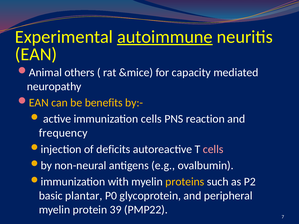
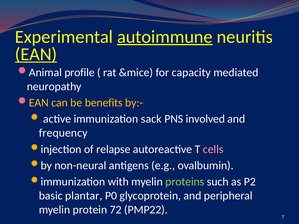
EAN at (36, 54) underline: none -> present
others: others -> profile
immunization cells: cells -> sack
reaction: reaction -> involved
deficits: deficits -> relapse
proteins colour: yellow -> light green
39: 39 -> 72
